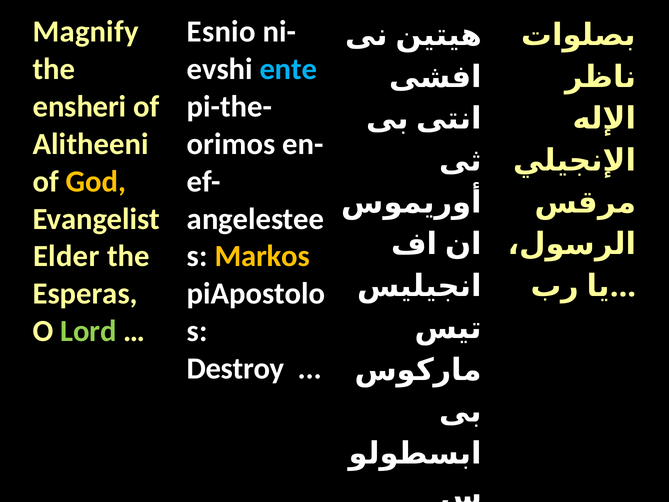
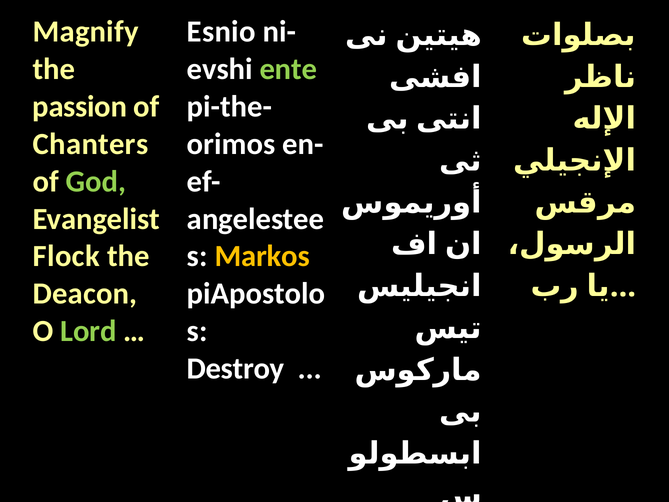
ente colour: light blue -> light green
ensheri: ensheri -> passion
Alitheeni: Alitheeni -> Chanters
God colour: yellow -> light green
Elder: Elder -> Flock
Esperas: Esperas -> Deacon
